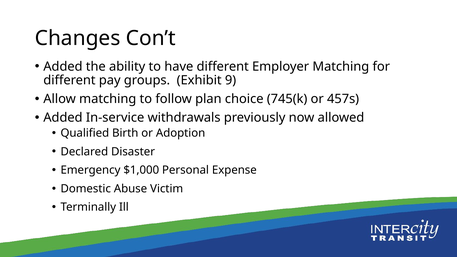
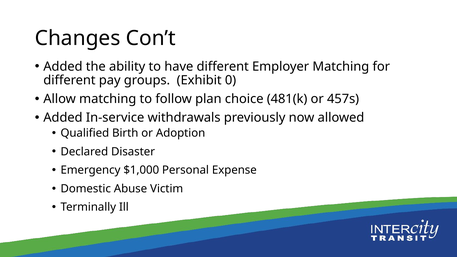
9: 9 -> 0
745(k: 745(k -> 481(k
